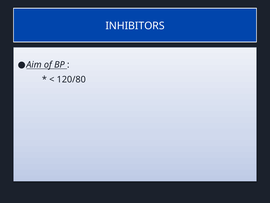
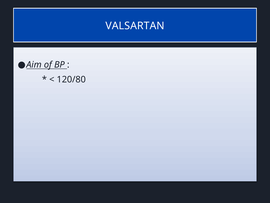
INHIBITORS: INHIBITORS -> VALSARTAN
